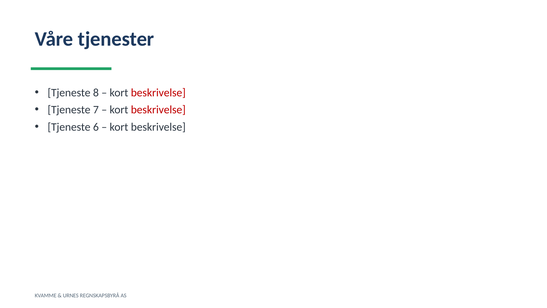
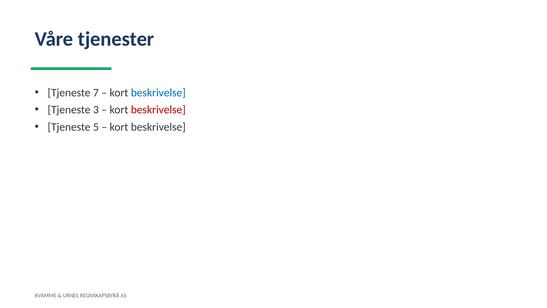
8: 8 -> 7
beskrivelse at (158, 93) colour: red -> blue
7: 7 -> 3
6: 6 -> 5
